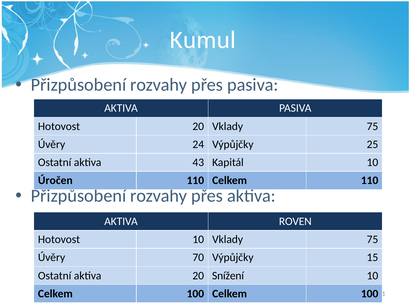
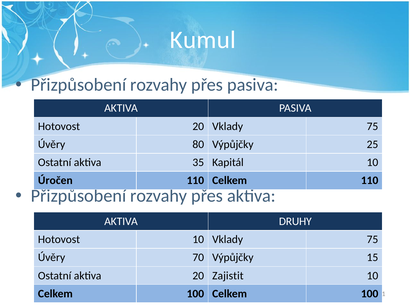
24: 24 -> 80
43: 43 -> 35
ROVEN: ROVEN -> DRUHY
Snížení: Snížení -> Zajistit
